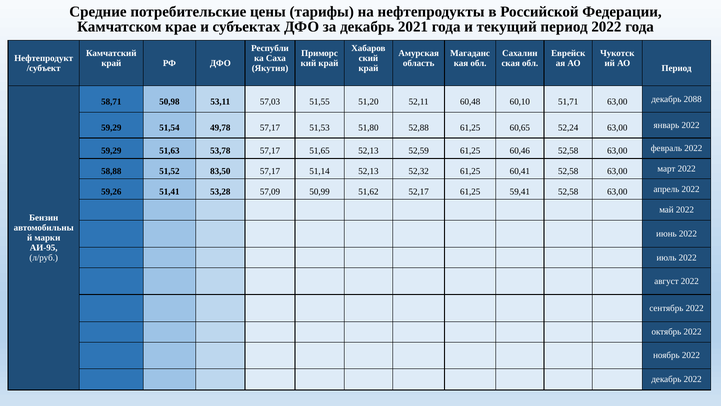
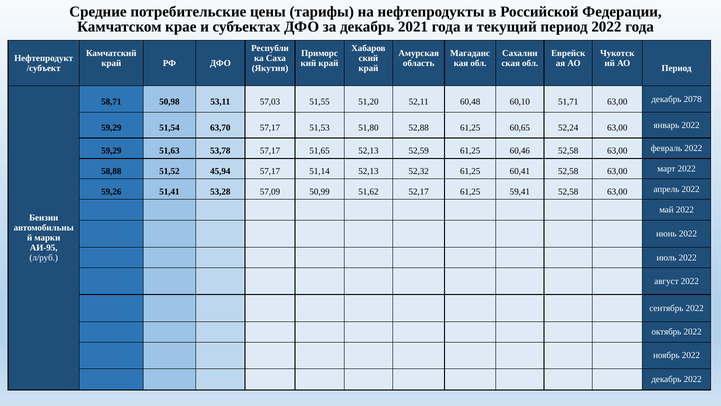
2088: 2088 -> 2078
49,78: 49,78 -> 63,70
83,50: 83,50 -> 45,94
